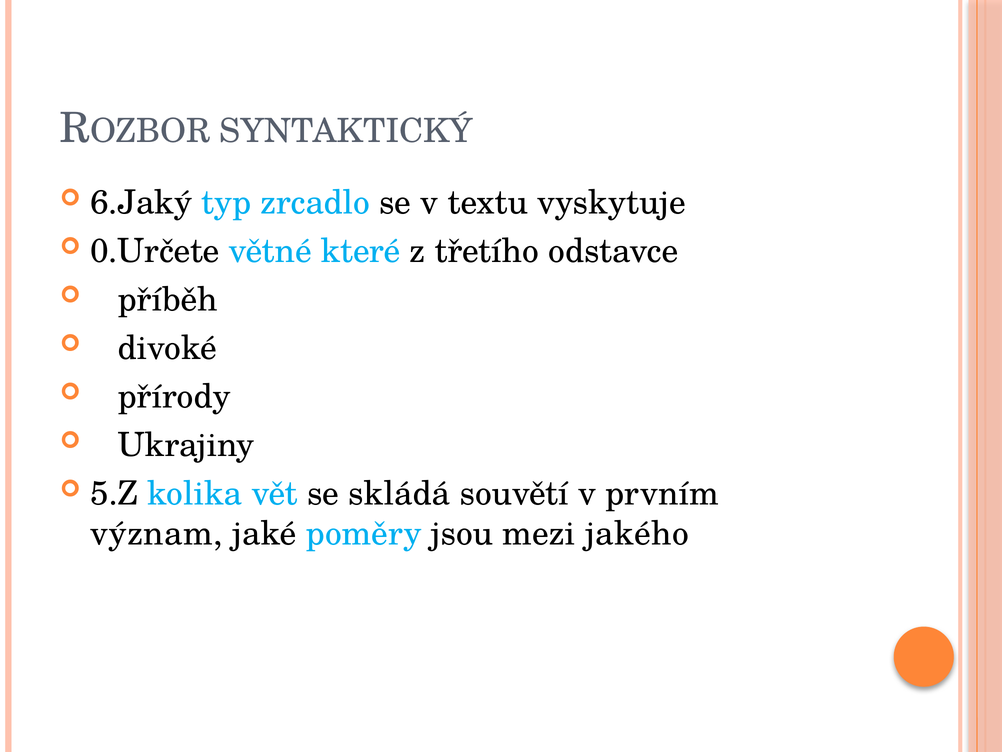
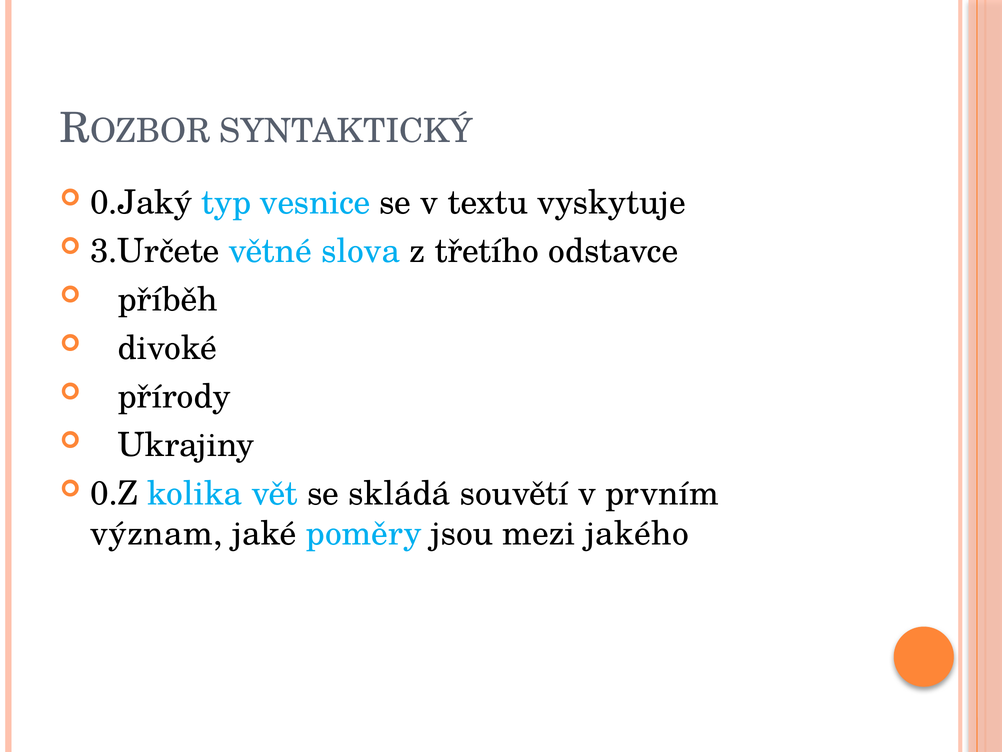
6.Jaký: 6.Jaký -> 0.Jaký
zrcadlo: zrcadlo -> vesnice
0.Určete: 0.Určete -> 3.Určete
které: které -> slova
5.Z: 5.Z -> 0.Z
